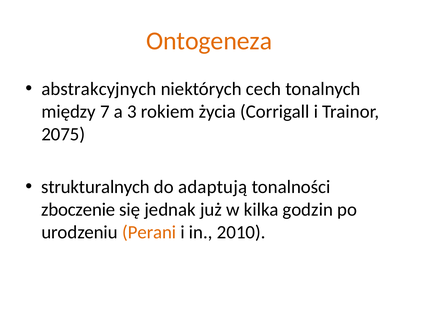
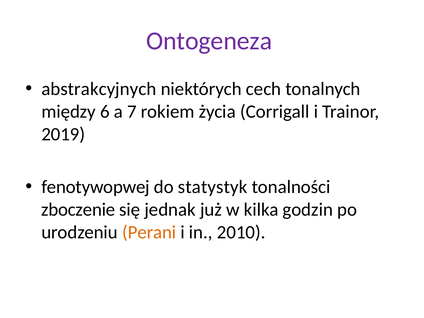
Ontogeneza colour: orange -> purple
7: 7 -> 6
3: 3 -> 7
2075: 2075 -> 2019
strukturalnych: strukturalnych -> fenotywopwej
adaptują: adaptują -> statystyk
